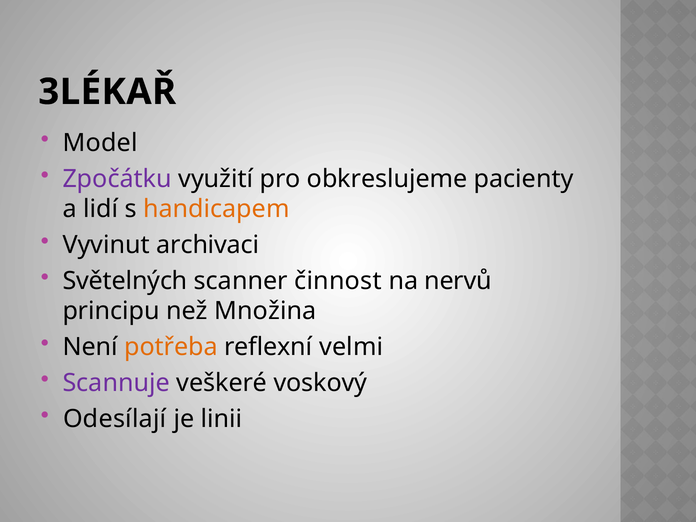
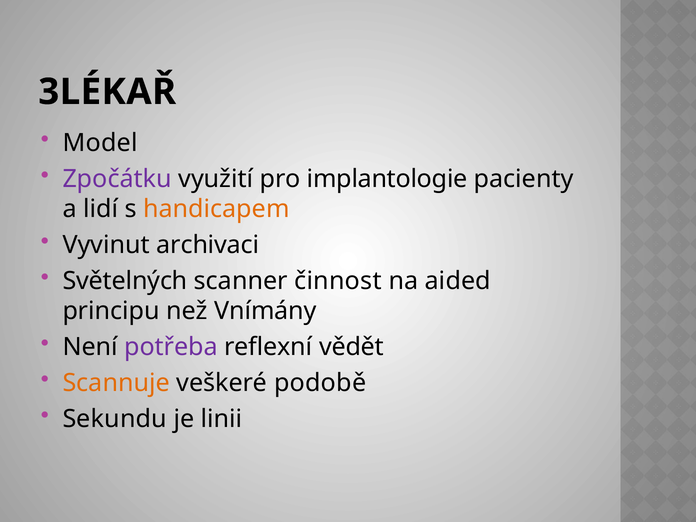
obkreslujeme: obkreslujeme -> implantologie
nervů: nervů -> aided
Množina: Množina -> Vnímány
potřeba colour: orange -> purple
velmi: velmi -> vědět
Scannuje colour: purple -> orange
voskový: voskový -> podobě
Odesílají: Odesílají -> Sekundu
